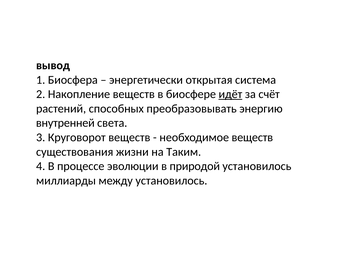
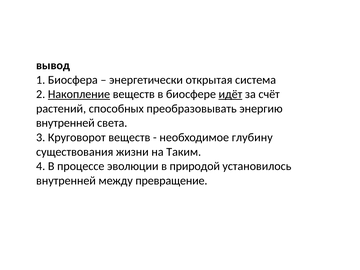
Накопление underline: none -> present
необходимое веществ: веществ -> глубину
миллиарды at (66, 181): миллиарды -> внутренней
между установилось: установилось -> превращение
